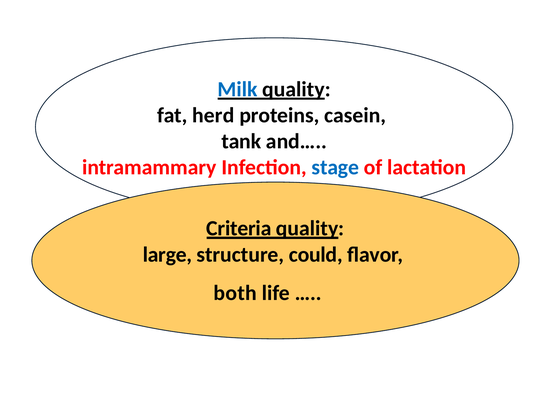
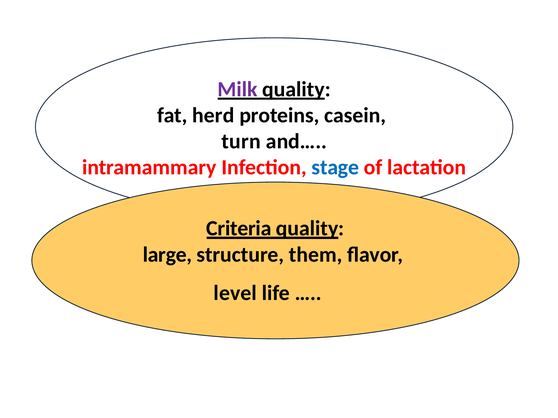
Milk colour: blue -> purple
tank: tank -> turn
could: could -> them
both: both -> level
